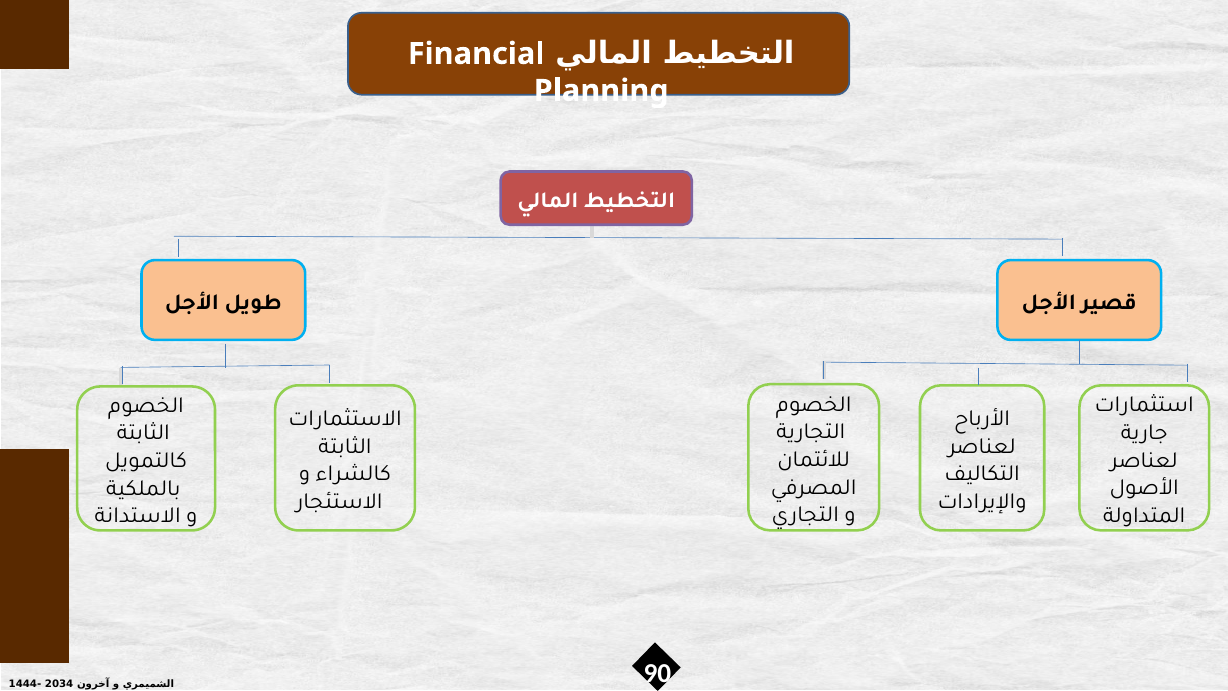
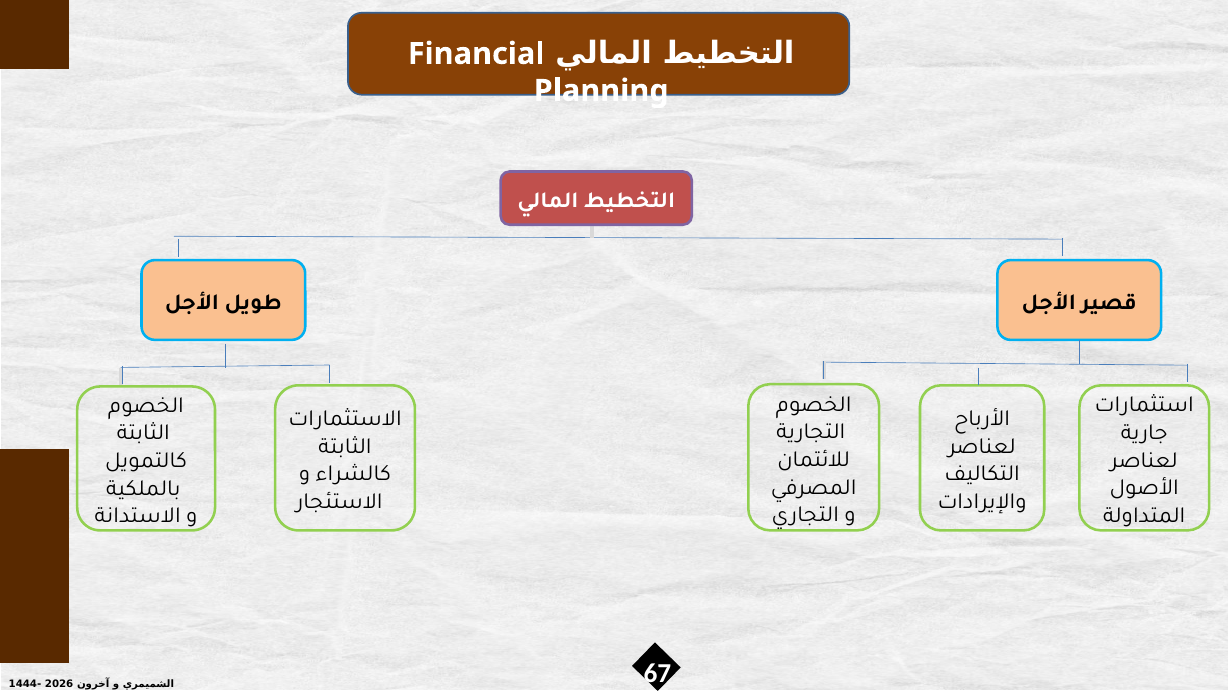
2034: 2034 -> 2026
90: 90 -> 67
